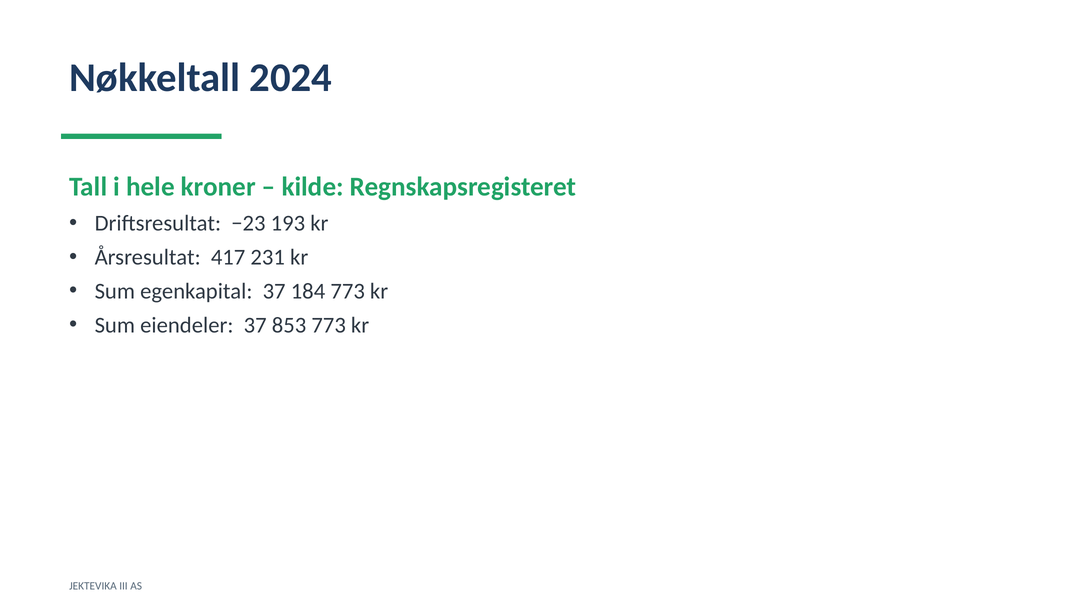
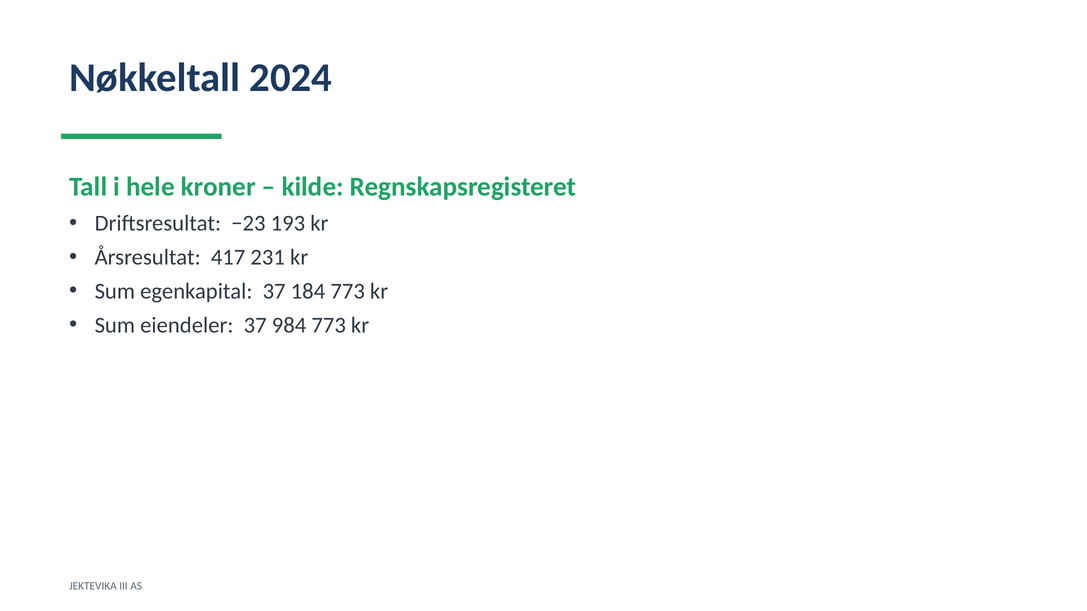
853: 853 -> 984
